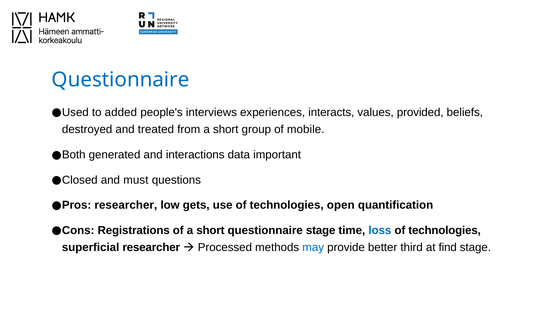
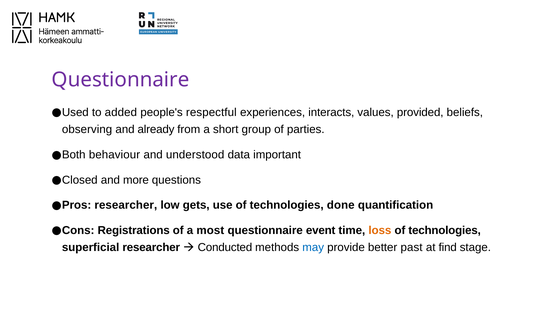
Questionnaire at (121, 80) colour: blue -> purple
interviews: interviews -> respectful
destroyed: destroyed -> observing
treated: treated -> already
mobile: mobile -> parties
generated: generated -> behaviour
interactions: interactions -> understood
must: must -> more
open: open -> done
of a short: short -> most
questionnaire stage: stage -> event
loss colour: blue -> orange
Processed: Processed -> Conducted
third: third -> past
